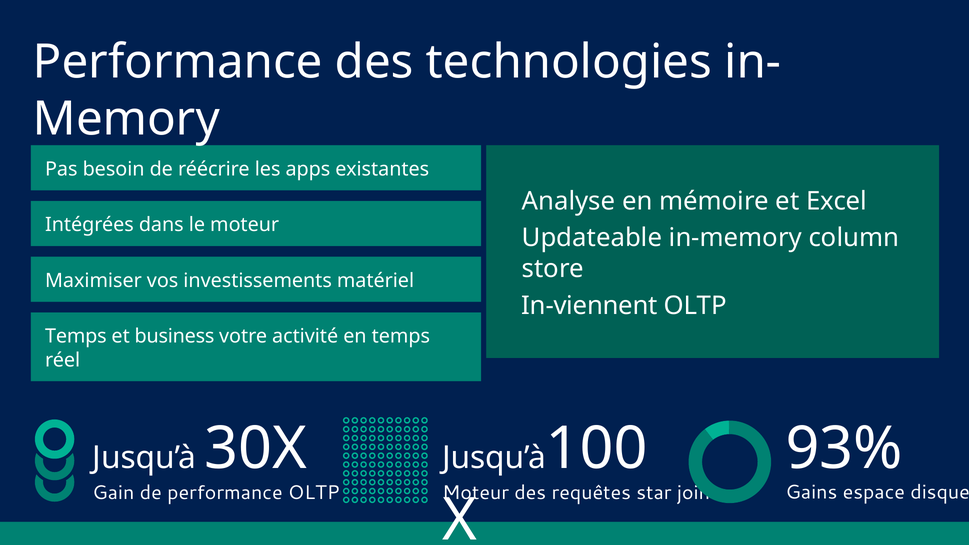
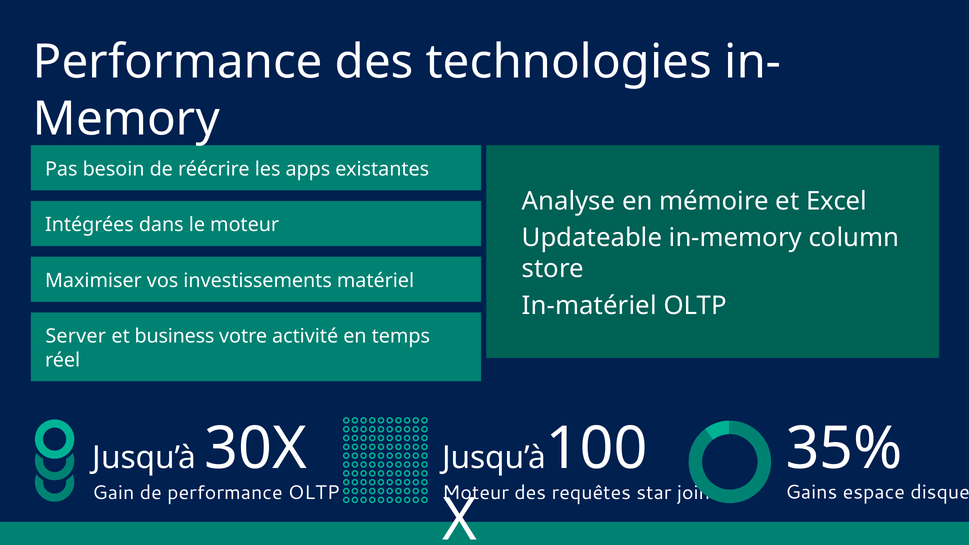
In-viennent: In-viennent -> In-matériel
Temps at (76, 336): Temps -> Server
93%: 93% -> 35%
